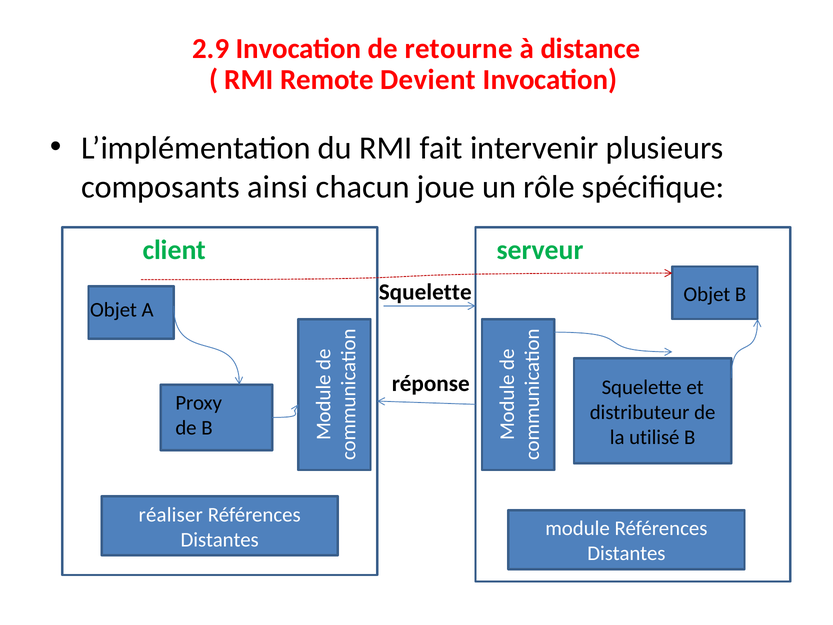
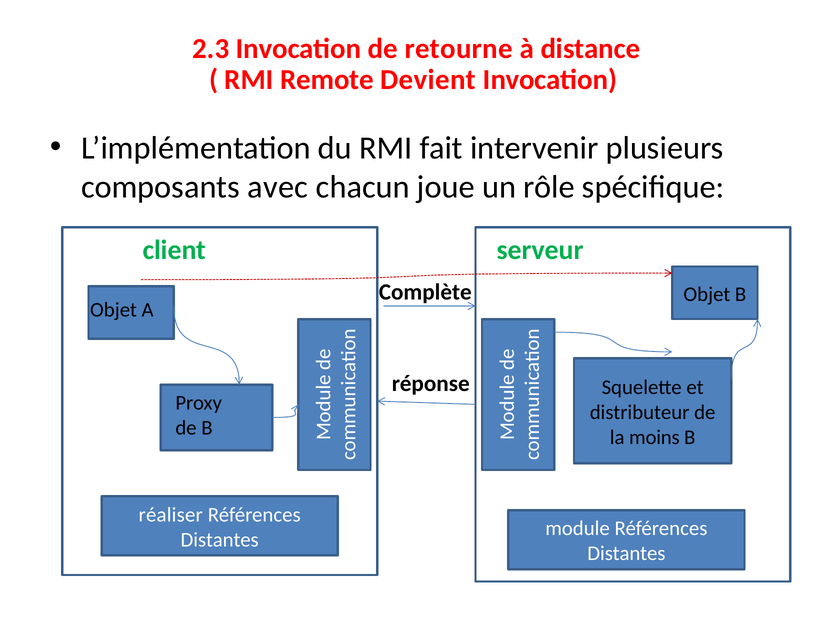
2.9: 2.9 -> 2.3
ainsi: ainsi -> avec
Squelette at (425, 292): Squelette -> Complète
utilisé: utilisé -> moins
